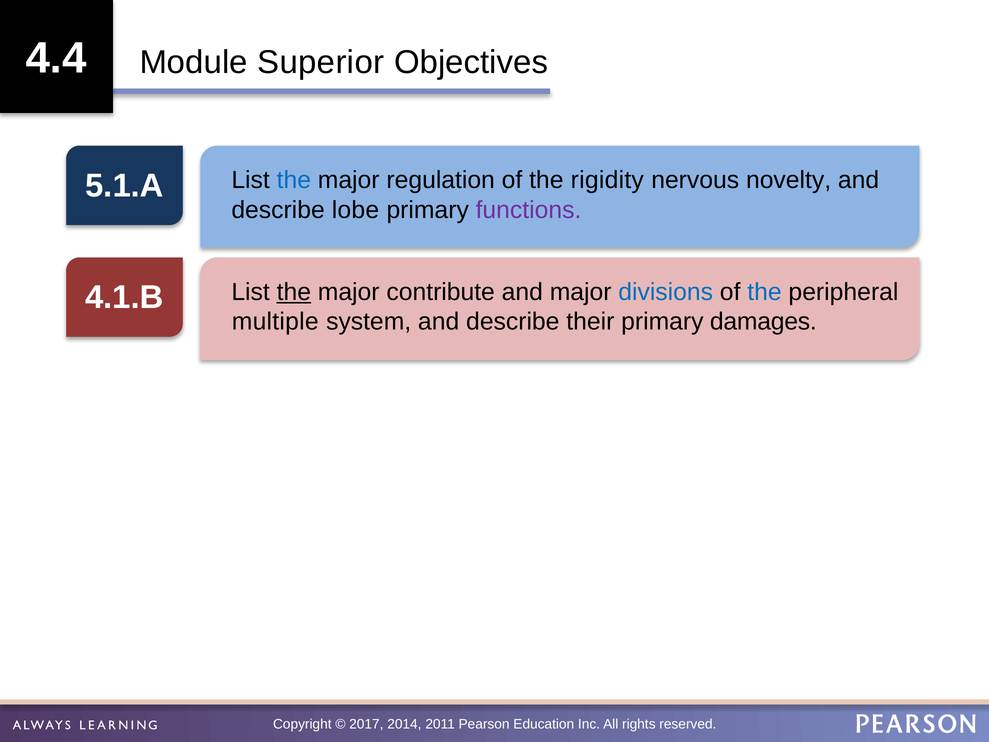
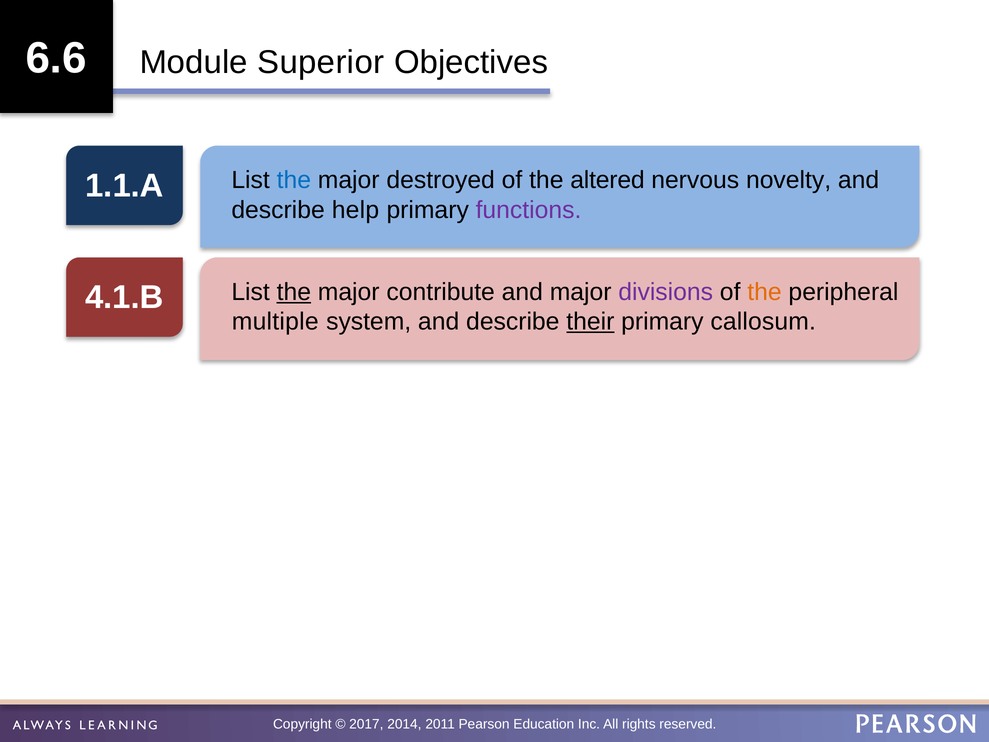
4.4: 4.4 -> 6.6
5.1.A: 5.1.A -> 1.1.A
regulation: regulation -> destroyed
rigidity: rigidity -> altered
lobe: lobe -> help
divisions colour: blue -> purple
the at (764, 292) colour: blue -> orange
their underline: none -> present
damages: damages -> callosum
